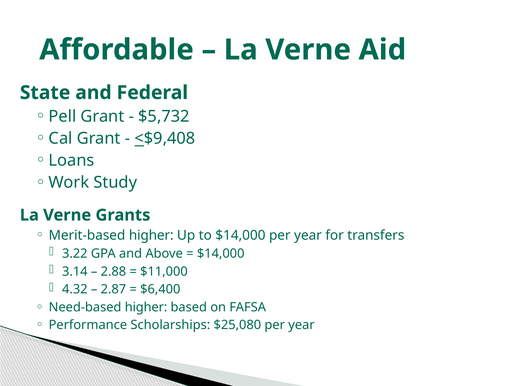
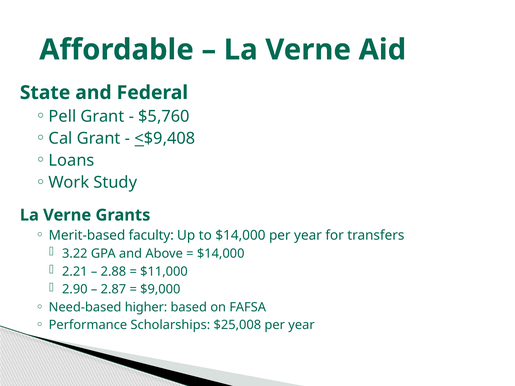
$5,732: $5,732 -> $5,760
Merit-based higher: higher -> faculty
3.14: 3.14 -> 2.21
4.32: 4.32 -> 2.90
$6,400: $6,400 -> $9,000
$25,080: $25,080 -> $25,008
